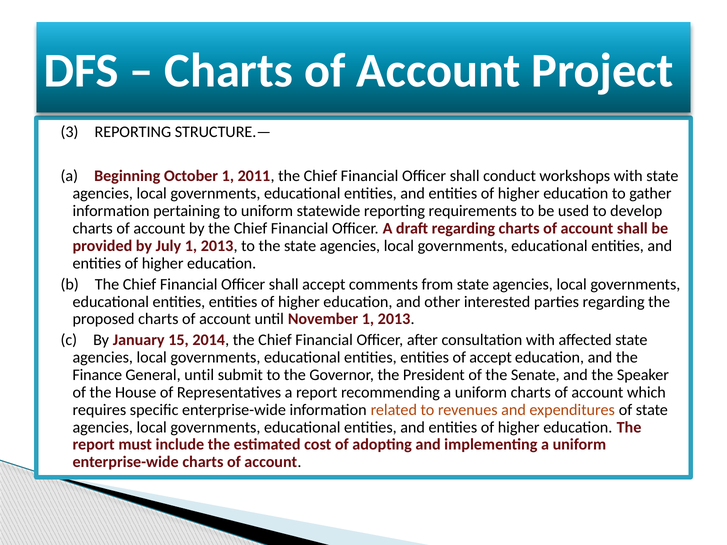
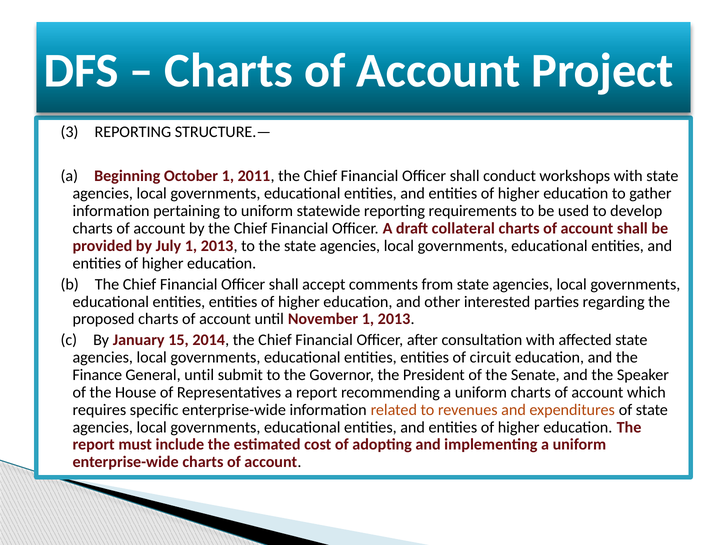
draft regarding: regarding -> collateral
of accept: accept -> circuit
